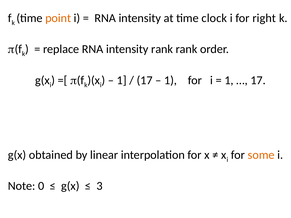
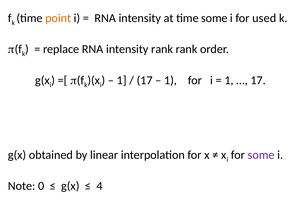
time clock: clock -> some
right: right -> used
some at (261, 155) colour: orange -> purple
3: 3 -> 4
